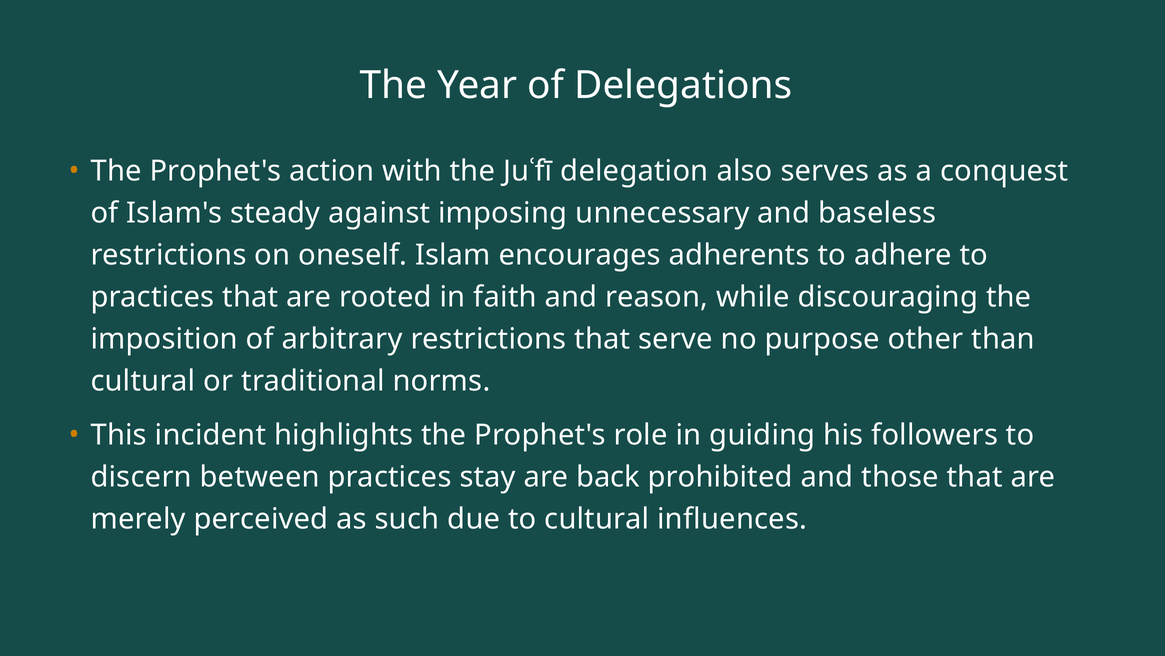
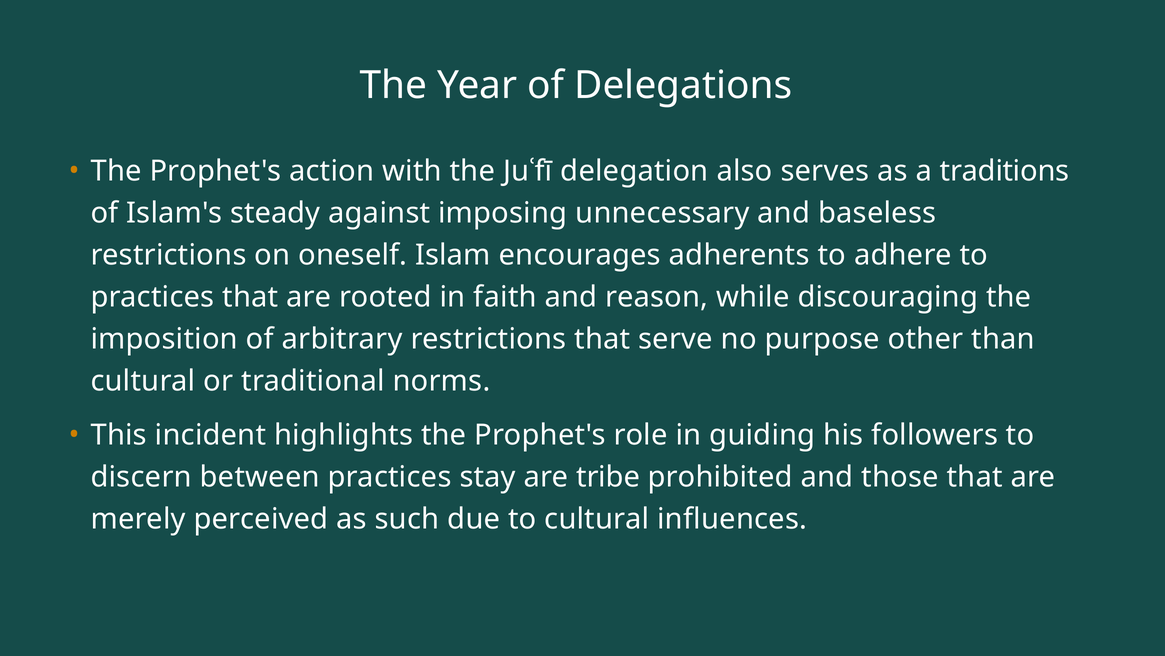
conquest: conquest -> traditions
back: back -> tribe
